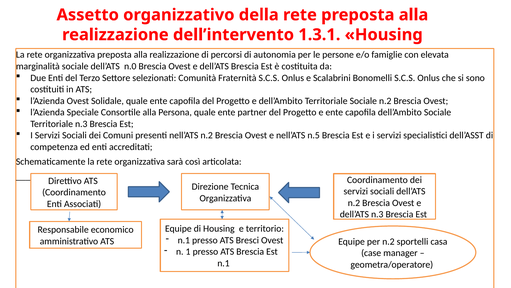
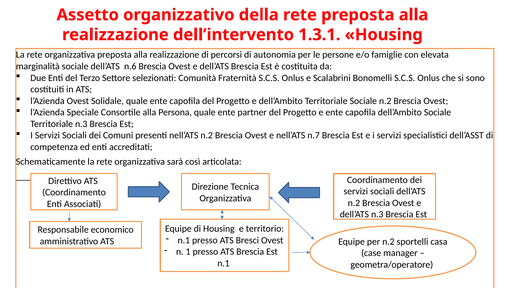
n.0: n.0 -> n.6
n.5: n.5 -> n.7
